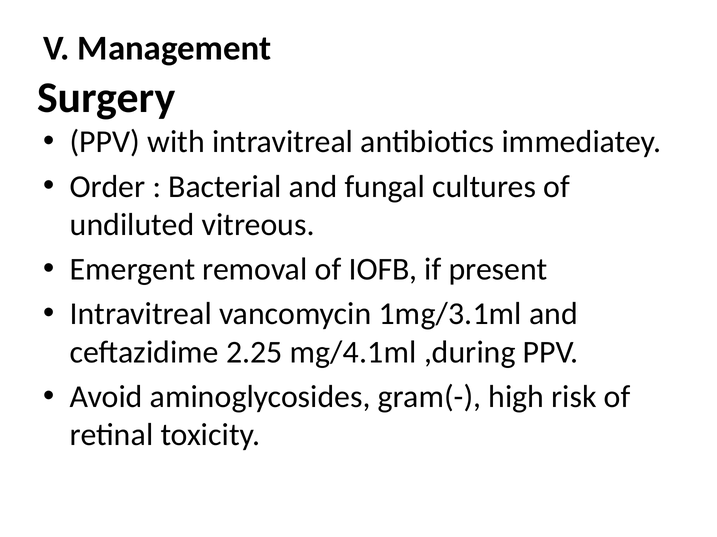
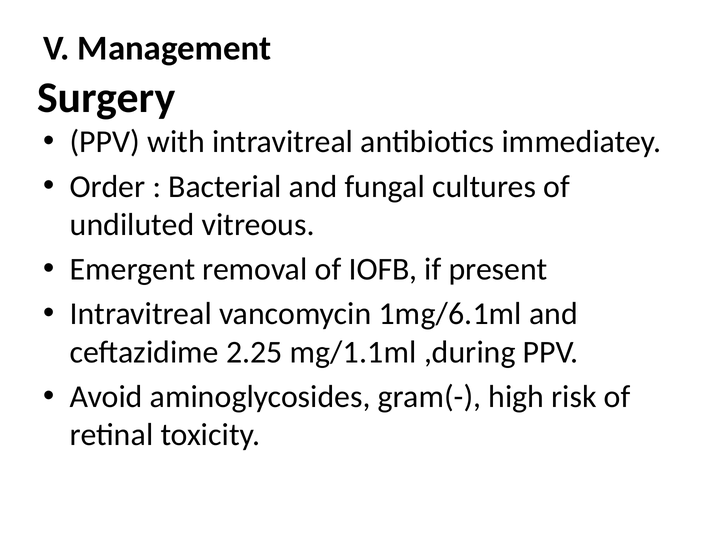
1mg/3.1ml: 1mg/3.1ml -> 1mg/6.1ml
mg/4.1ml: mg/4.1ml -> mg/1.1ml
